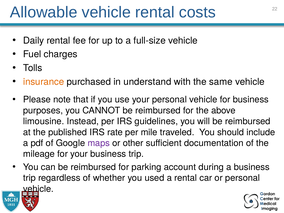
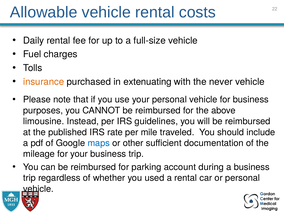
understand: understand -> extenuating
same: same -> never
maps colour: purple -> blue
